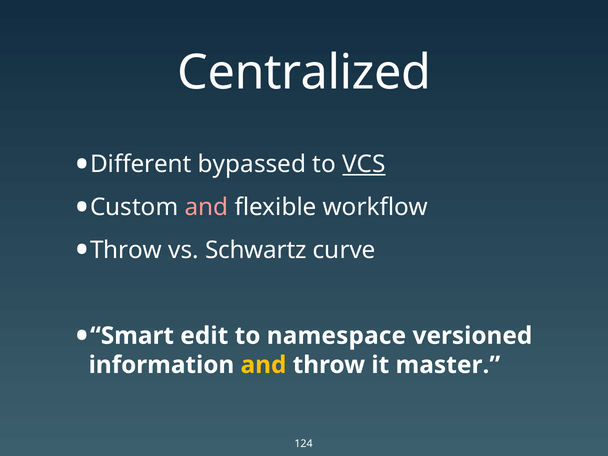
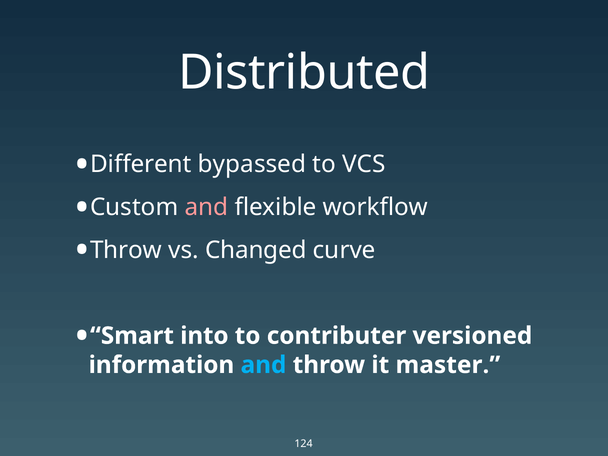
Centralized: Centralized -> Distributed
VCS underline: present -> none
Schwartz: Schwartz -> Changed
edit: edit -> into
namespace: namespace -> contributer
and at (263, 365) colour: yellow -> light blue
